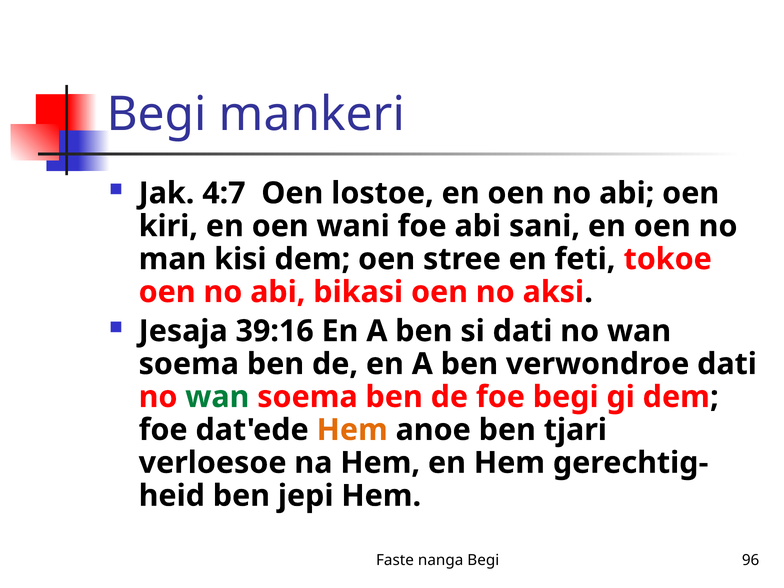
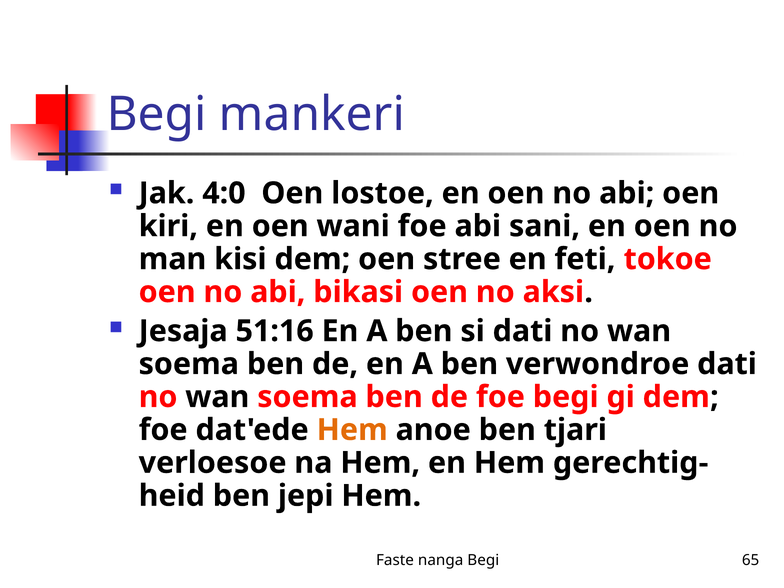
4:7: 4:7 -> 4:0
39:16: 39:16 -> 51:16
wan at (217, 397) colour: green -> black
96: 96 -> 65
